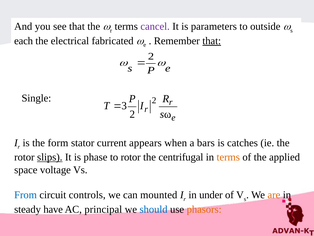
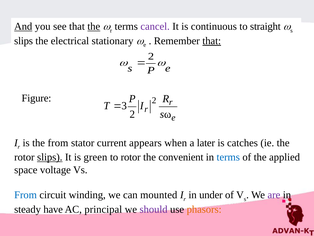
And underline: none -> present
the at (94, 26) underline: none -> present
parameters: parameters -> continuous
outside: outside -> straight
each at (24, 41): each -> slips
fabricated: fabricated -> stationary
Single: Single -> Figure
the form: form -> from
bars: bars -> later
phase: phase -> green
centrifugal: centrifugal -> convenient
terms at (228, 157) colour: orange -> blue
controls: controls -> winding
are colour: orange -> purple
should colour: blue -> purple
